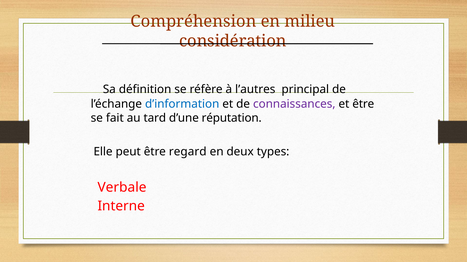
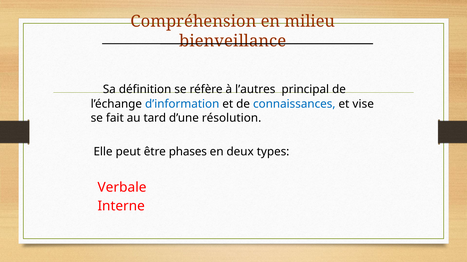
considération: considération -> bienveillance
connaissances colour: purple -> blue
et être: être -> vise
réputation: réputation -> résolution
regard: regard -> phases
